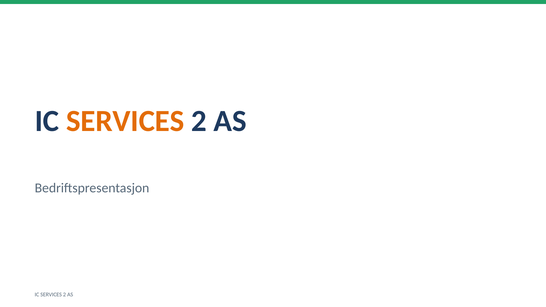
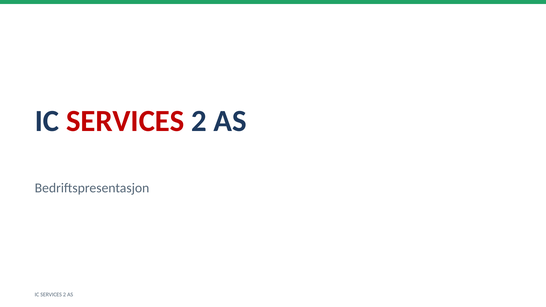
SERVICES at (125, 121) colour: orange -> red
